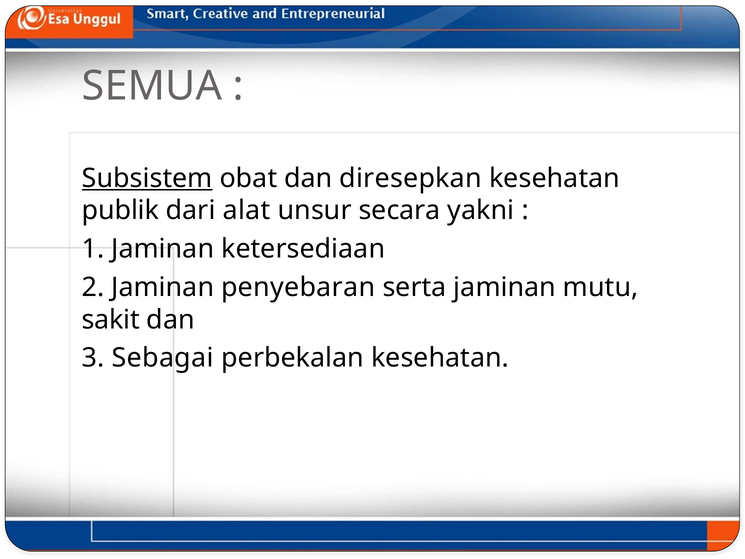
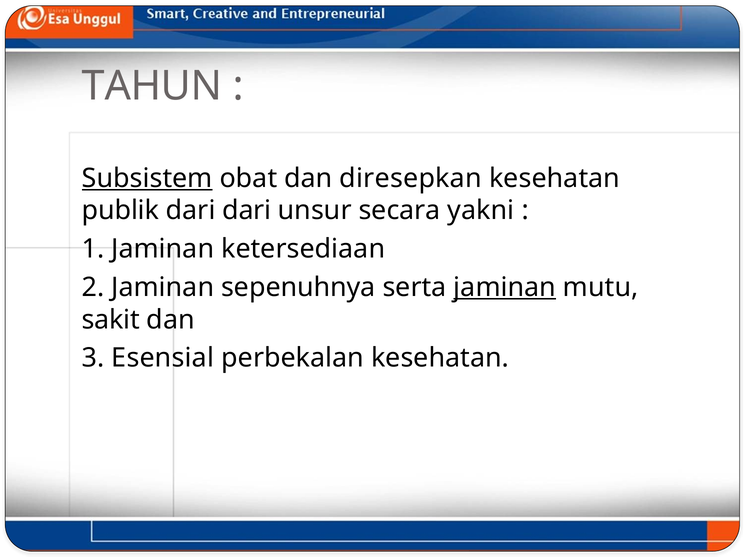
SEMUA: SEMUA -> TAHUN
dari alat: alat -> dari
penyebaran: penyebaran -> sepenuhnya
jaminan at (505, 287) underline: none -> present
Sebagai: Sebagai -> Esensial
